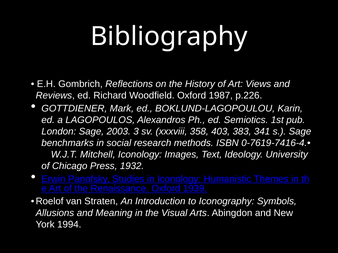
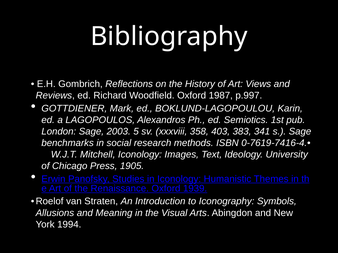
p.226: p.226 -> p.997
3: 3 -> 5
1932: 1932 -> 1905
